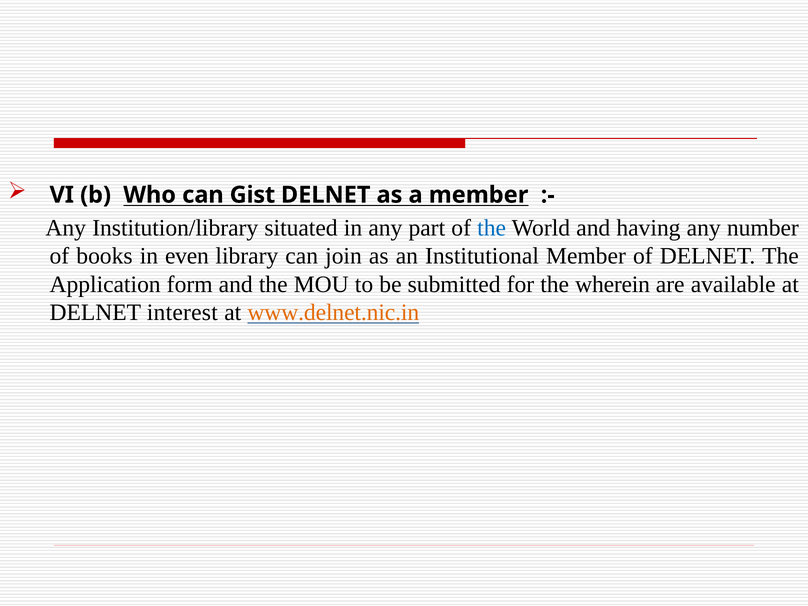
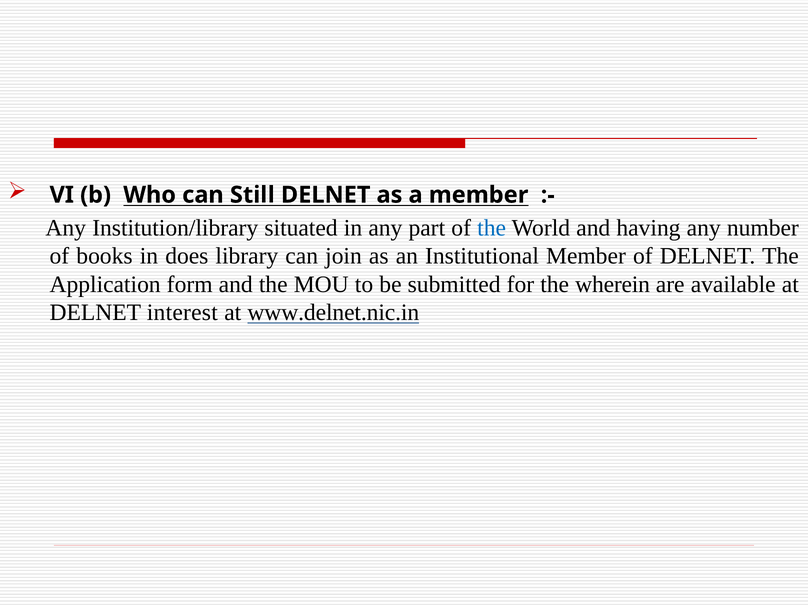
Gist: Gist -> Still
even: even -> does
www.delnet.nic.in colour: orange -> black
